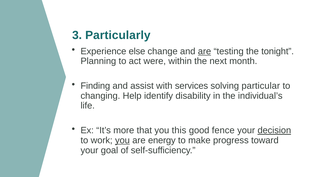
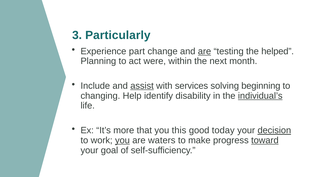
else: else -> part
tonight: tonight -> helped
Finding: Finding -> Include
assist underline: none -> present
particular: particular -> beginning
individual’s underline: none -> present
fence: fence -> today
energy: energy -> waters
toward underline: none -> present
